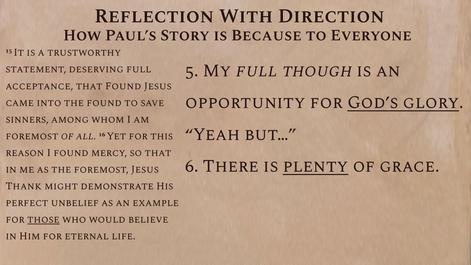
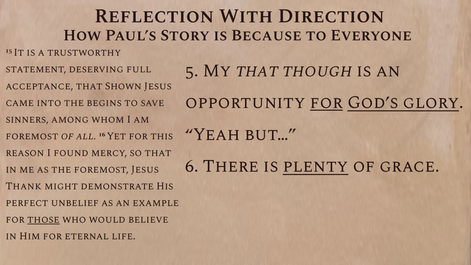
My full: full -> that
that Found: Found -> Shown
for at (326, 102) underline: none -> present
the found: found -> begins
